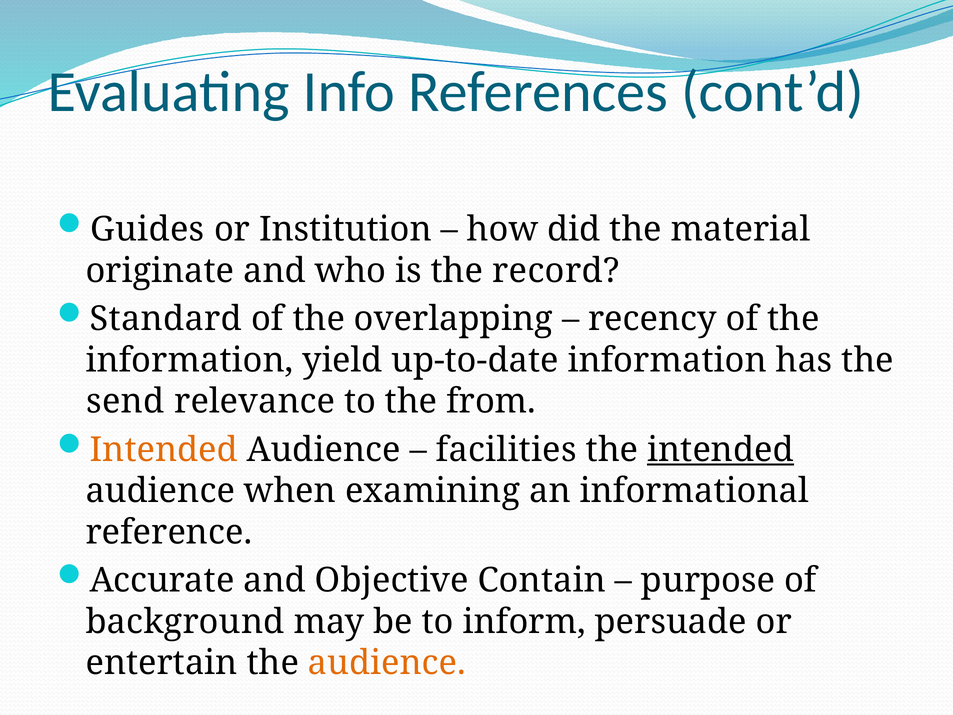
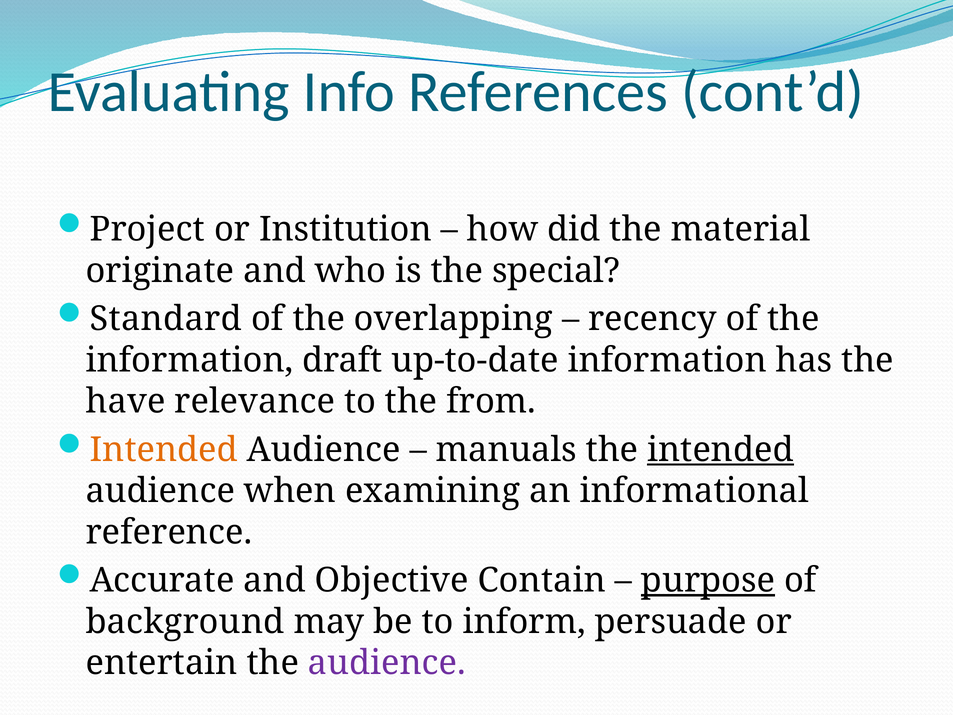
Guides: Guides -> Project
record: record -> special
yield: yield -> draft
send: send -> have
facilities: facilities -> manuals
purpose underline: none -> present
audience at (387, 663) colour: orange -> purple
